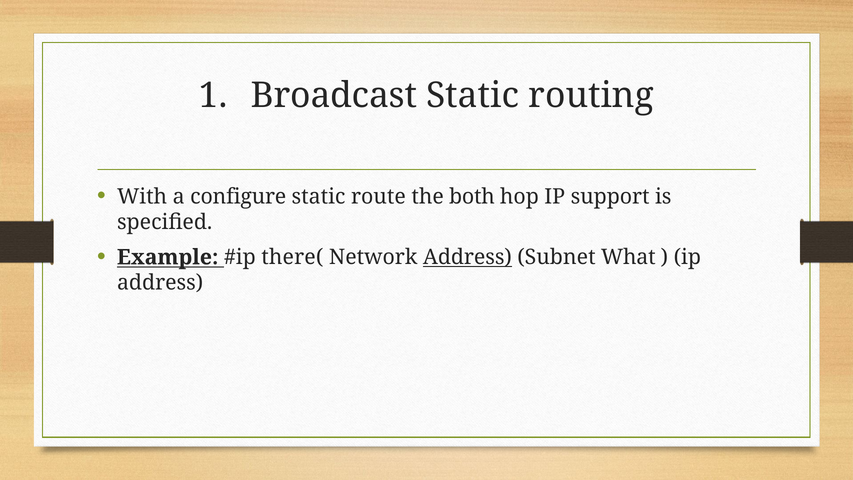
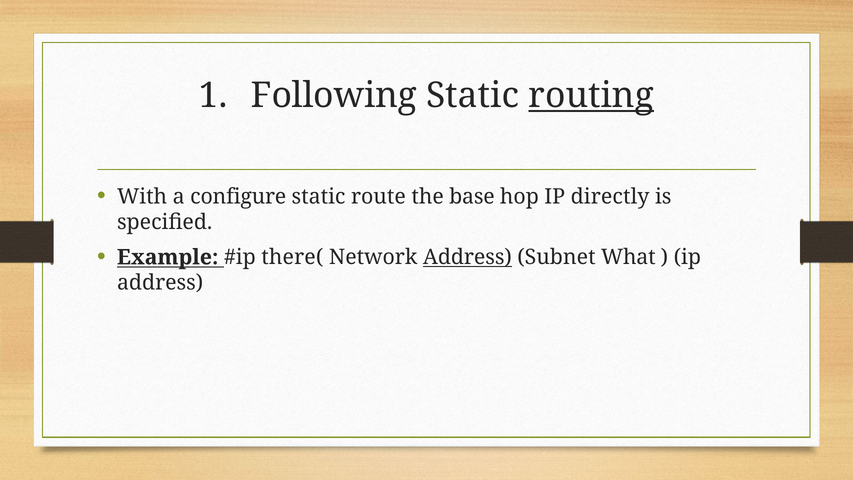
Broadcast: Broadcast -> Following
routing underline: none -> present
both: both -> base
support: support -> directly
